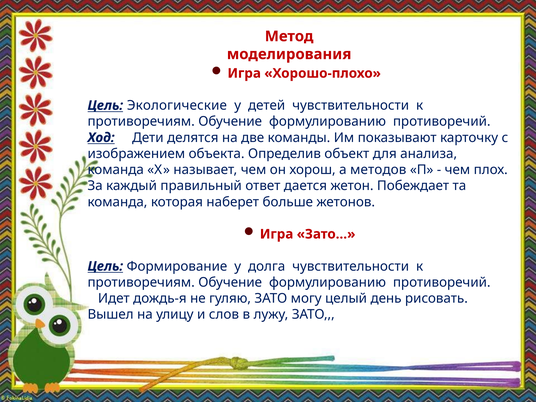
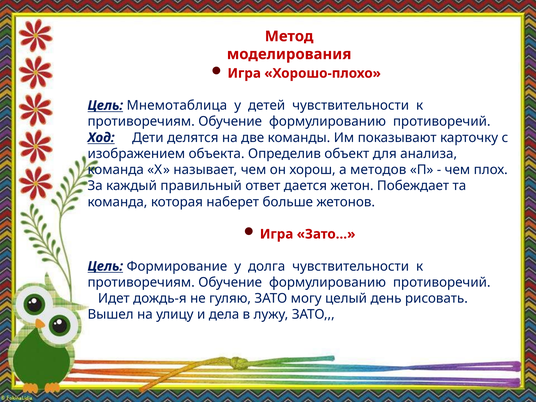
Экологические: Экологические -> Мнемотаблица
слов: слов -> дела
